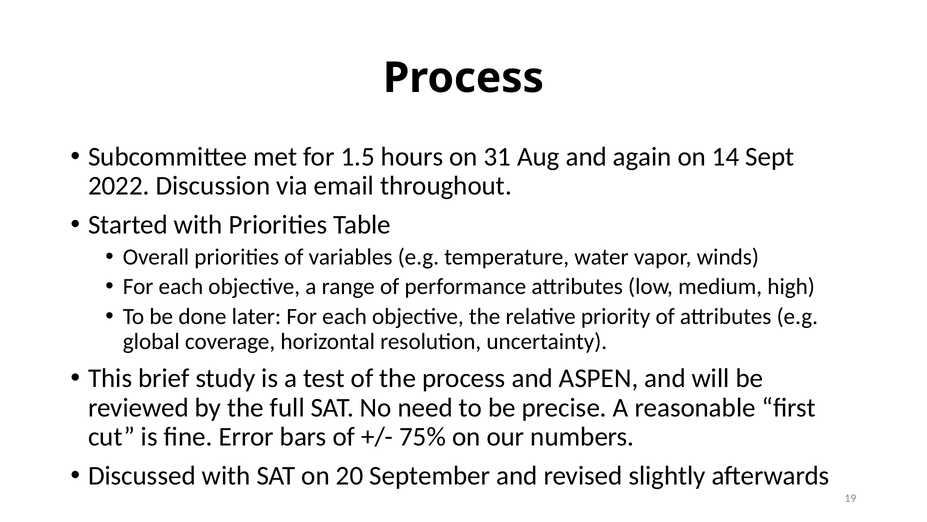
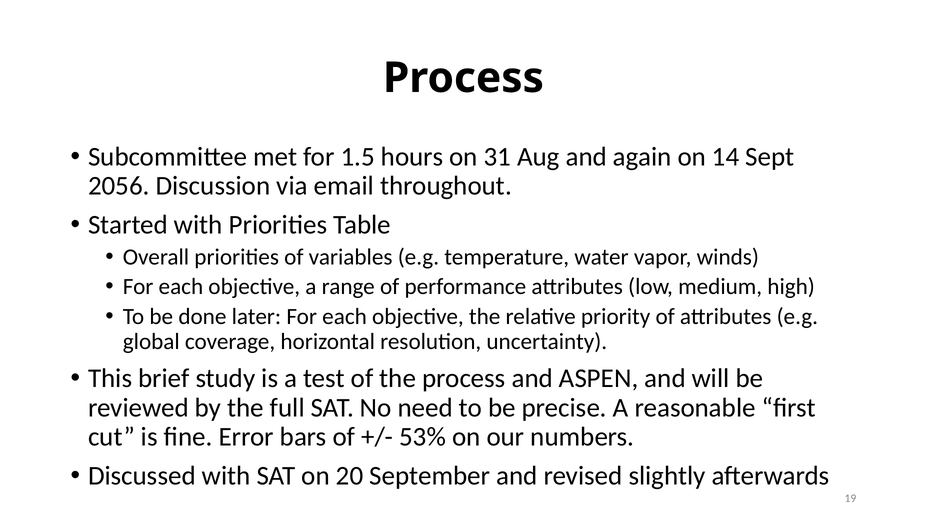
2022: 2022 -> 2056
75%: 75% -> 53%
